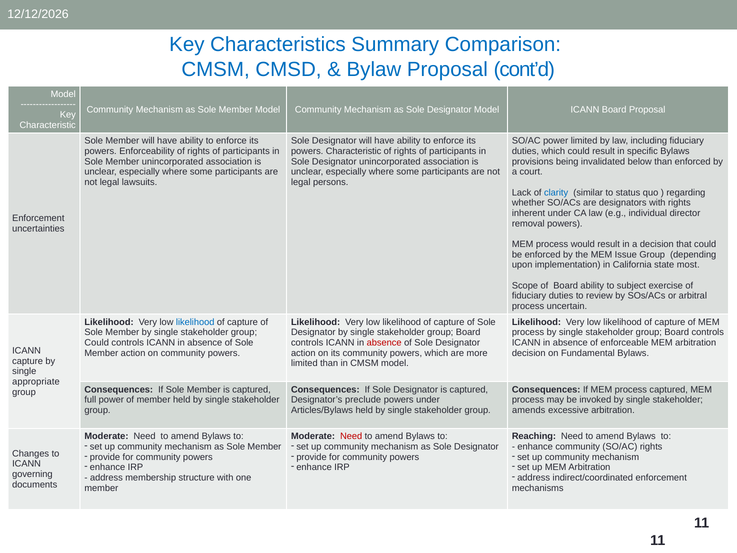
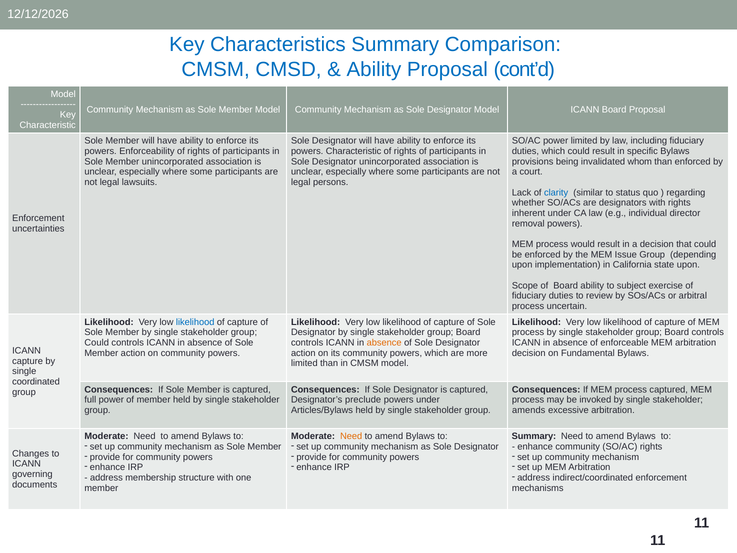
Bylaw at (374, 69): Bylaw -> Ability
below: below -> whom
state most: most -> upon
absence at (384, 343) colour: red -> orange
appropriate: appropriate -> coordinated
Need at (351, 436) colour: red -> orange
Reaching at (534, 436): Reaching -> Summary
